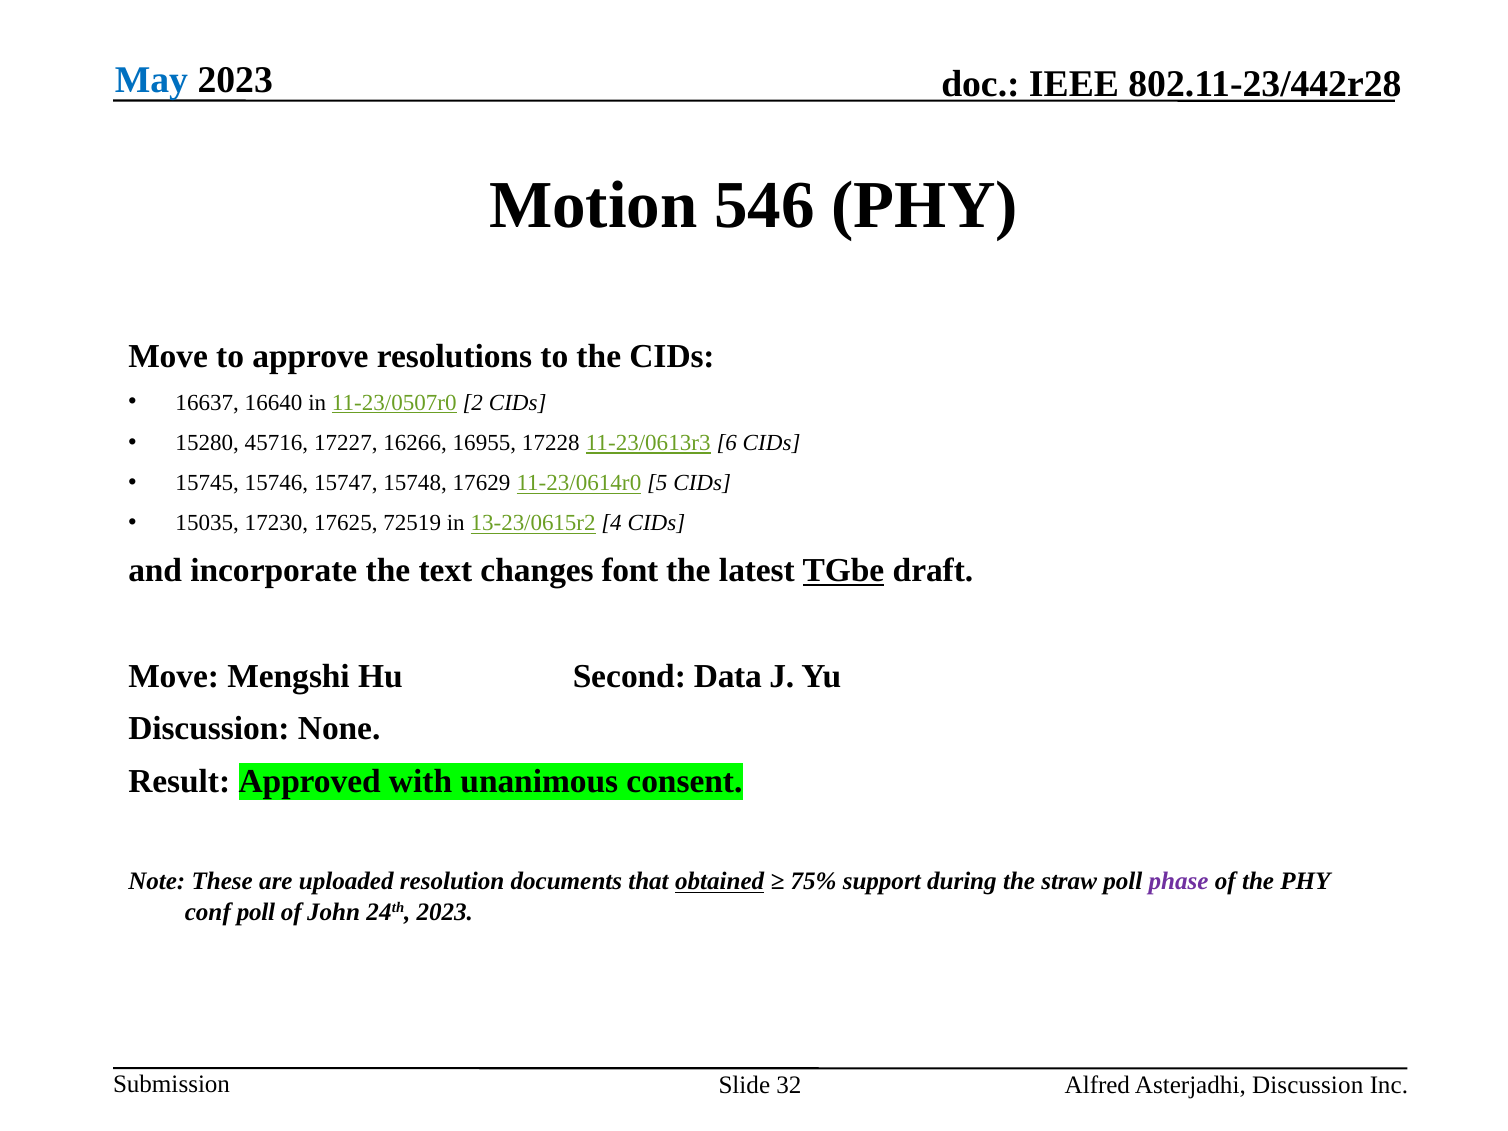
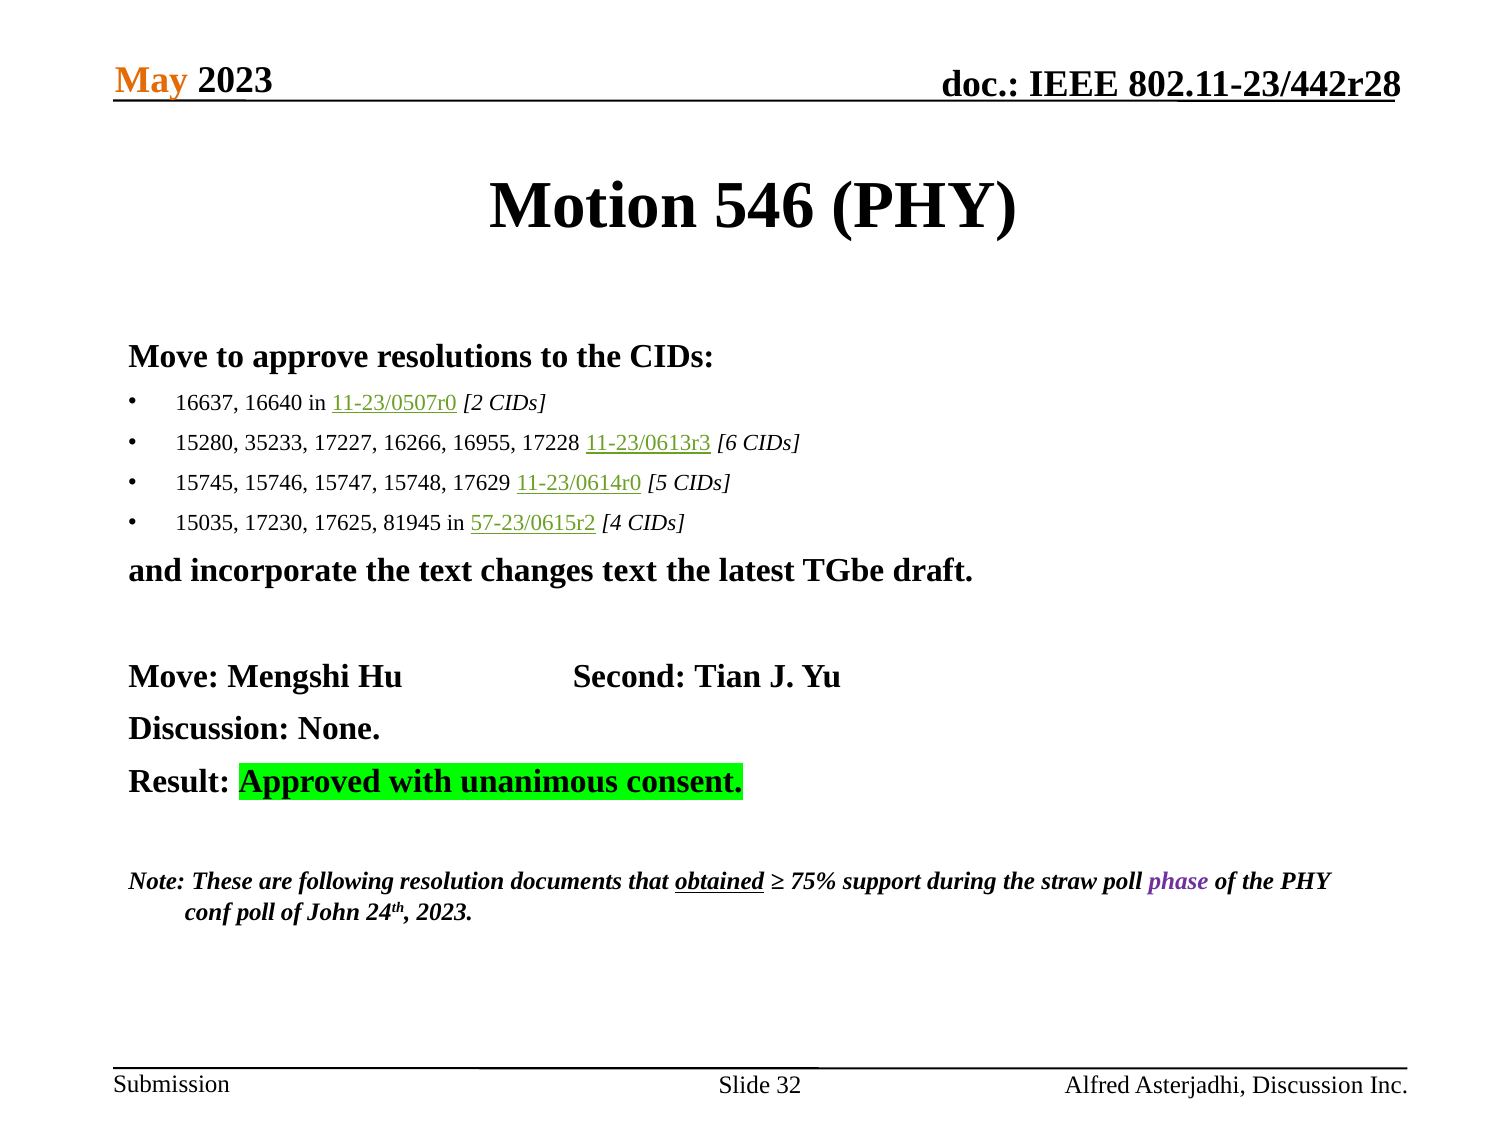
May colour: blue -> orange
45716: 45716 -> 35233
72519: 72519 -> 81945
13-23/0615r2: 13-23/0615r2 -> 57-23/0615r2
changes font: font -> text
TGbe underline: present -> none
Data: Data -> Tian
uploaded: uploaded -> following
